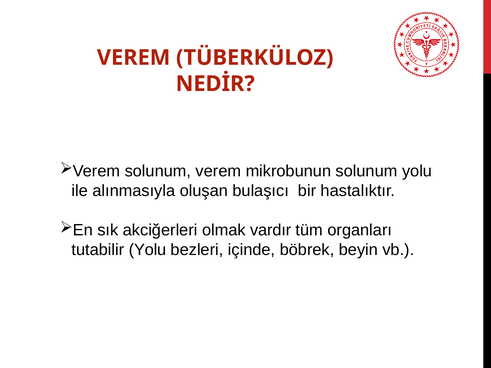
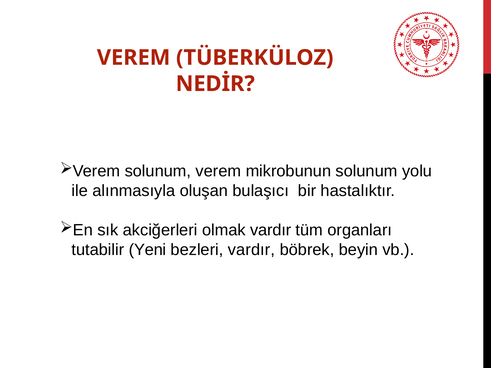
tutabilir Yolu: Yolu -> Yeni
bezleri içinde: içinde -> vardır
